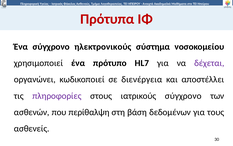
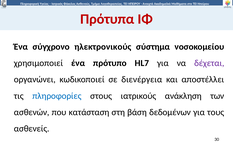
πληροφορίες colour: purple -> blue
ιατρικούς σύγχρονο: σύγχρονο -> ανάκληση
περίθαλψη: περίθαλψη -> κατάσταση
